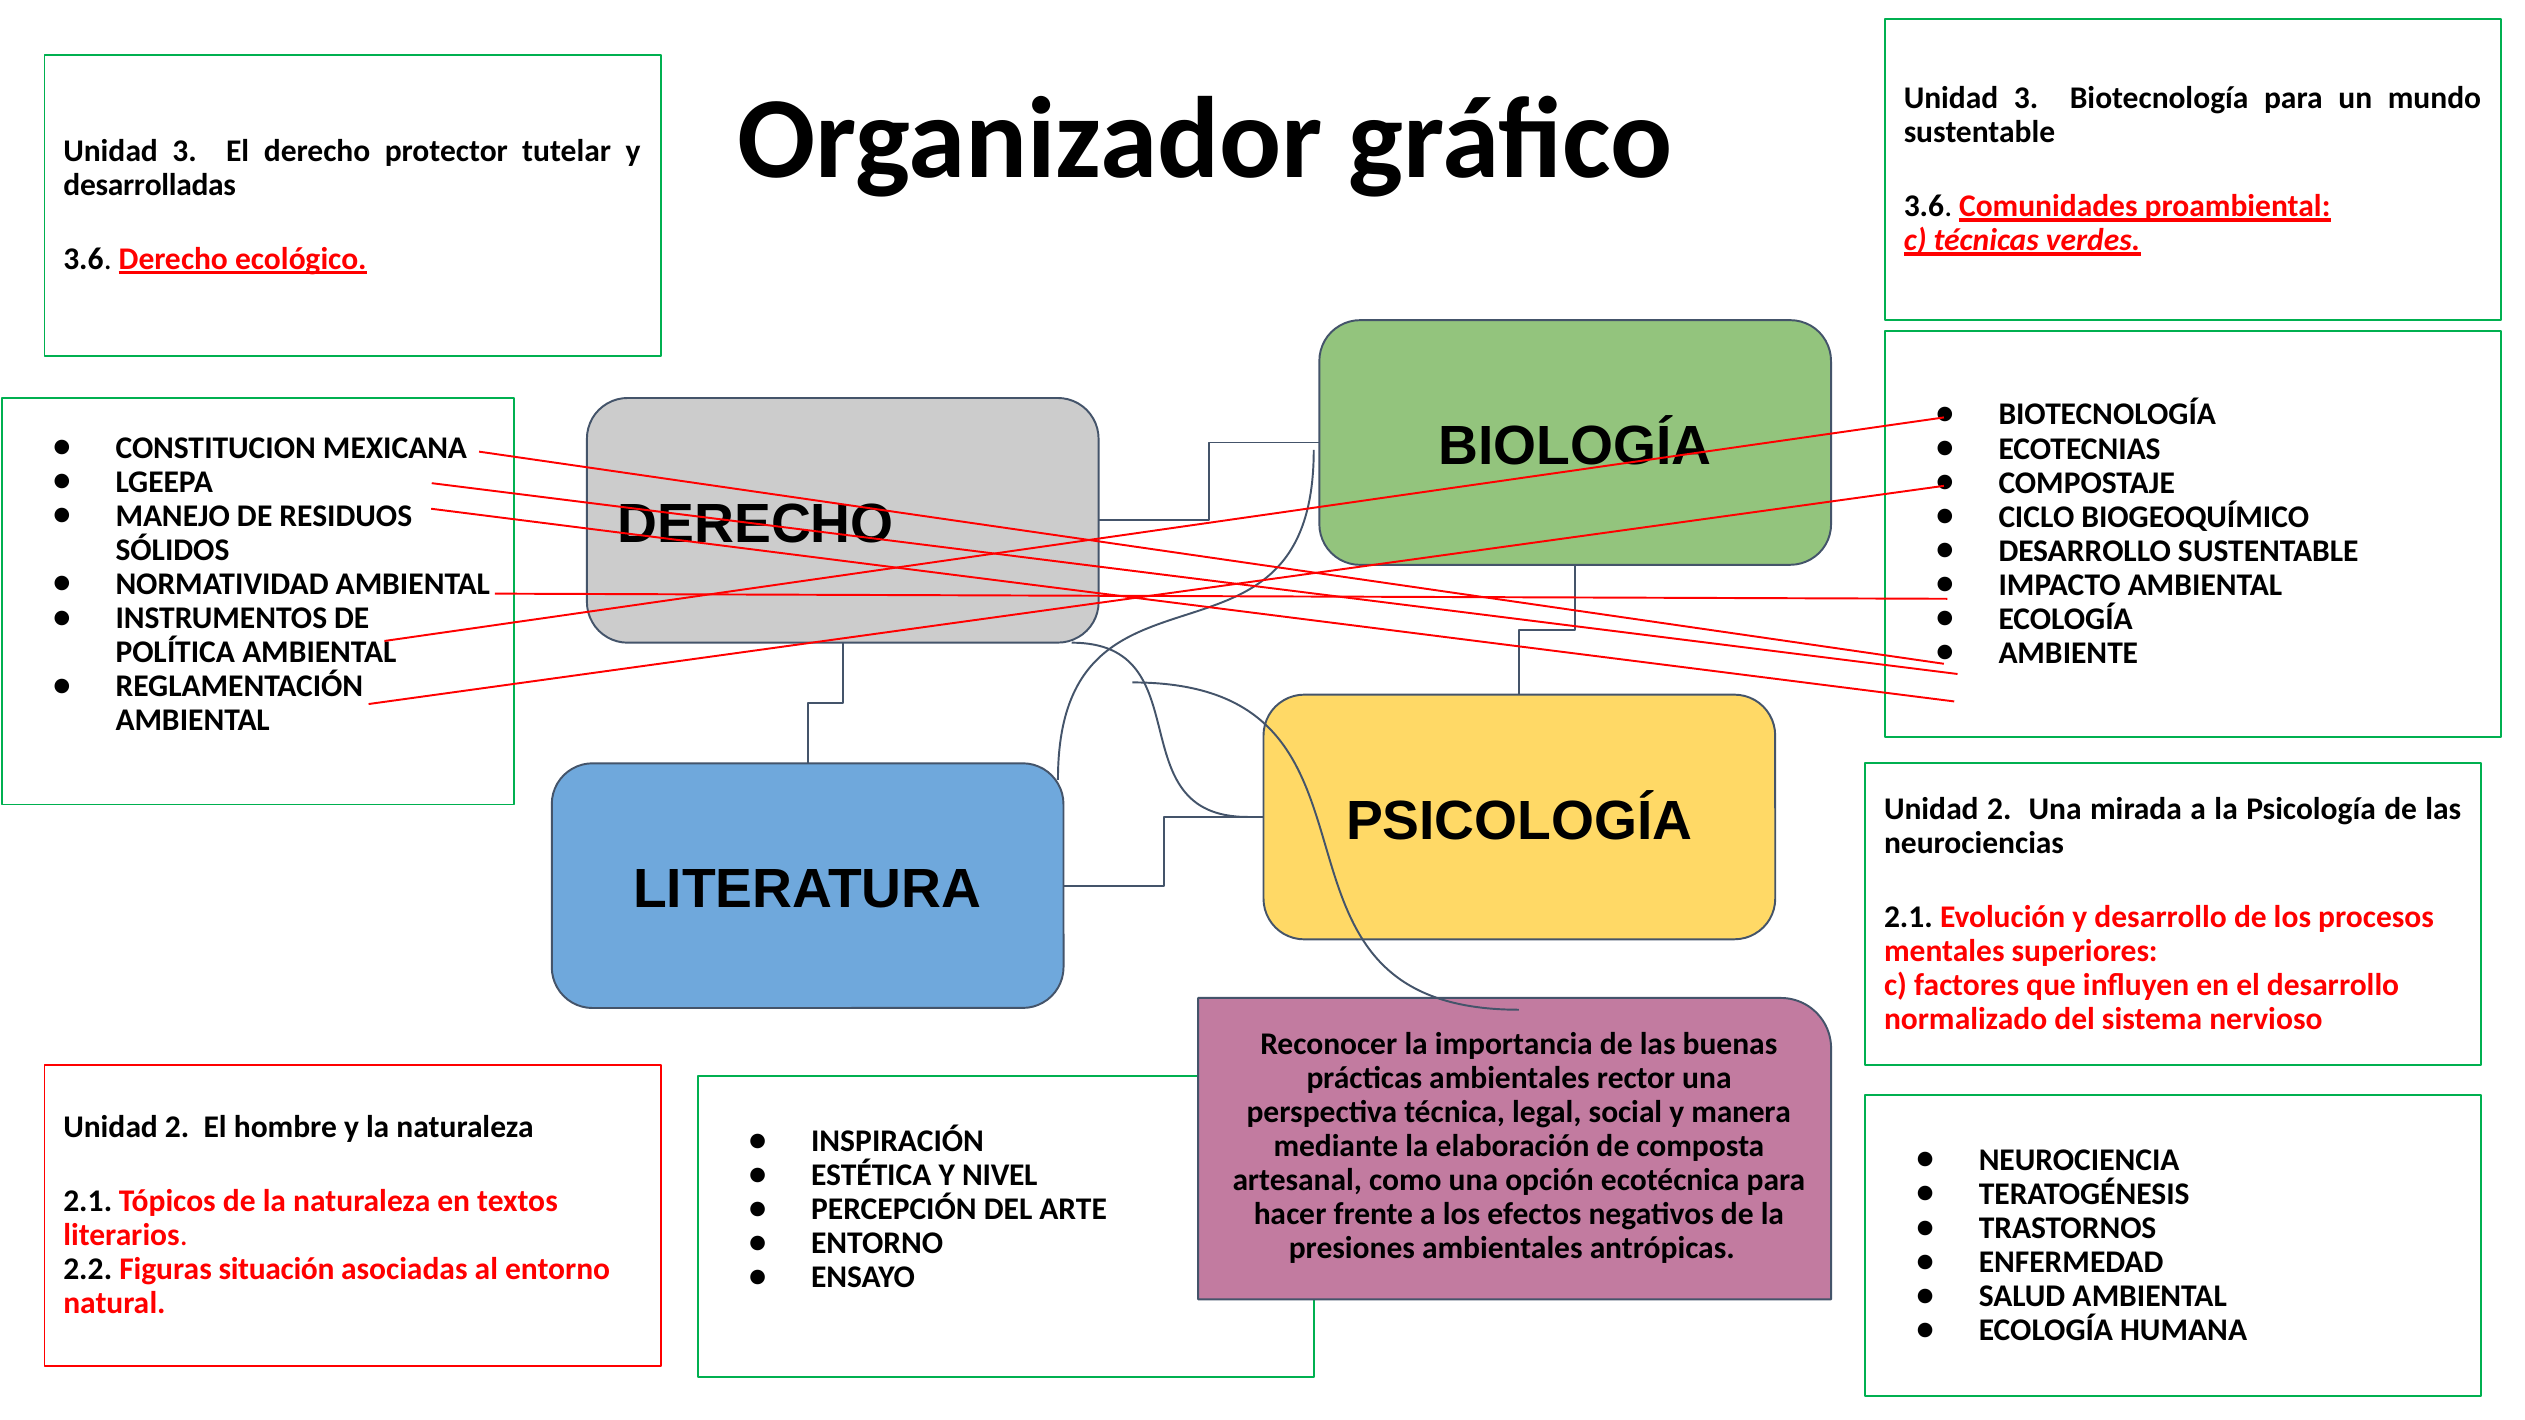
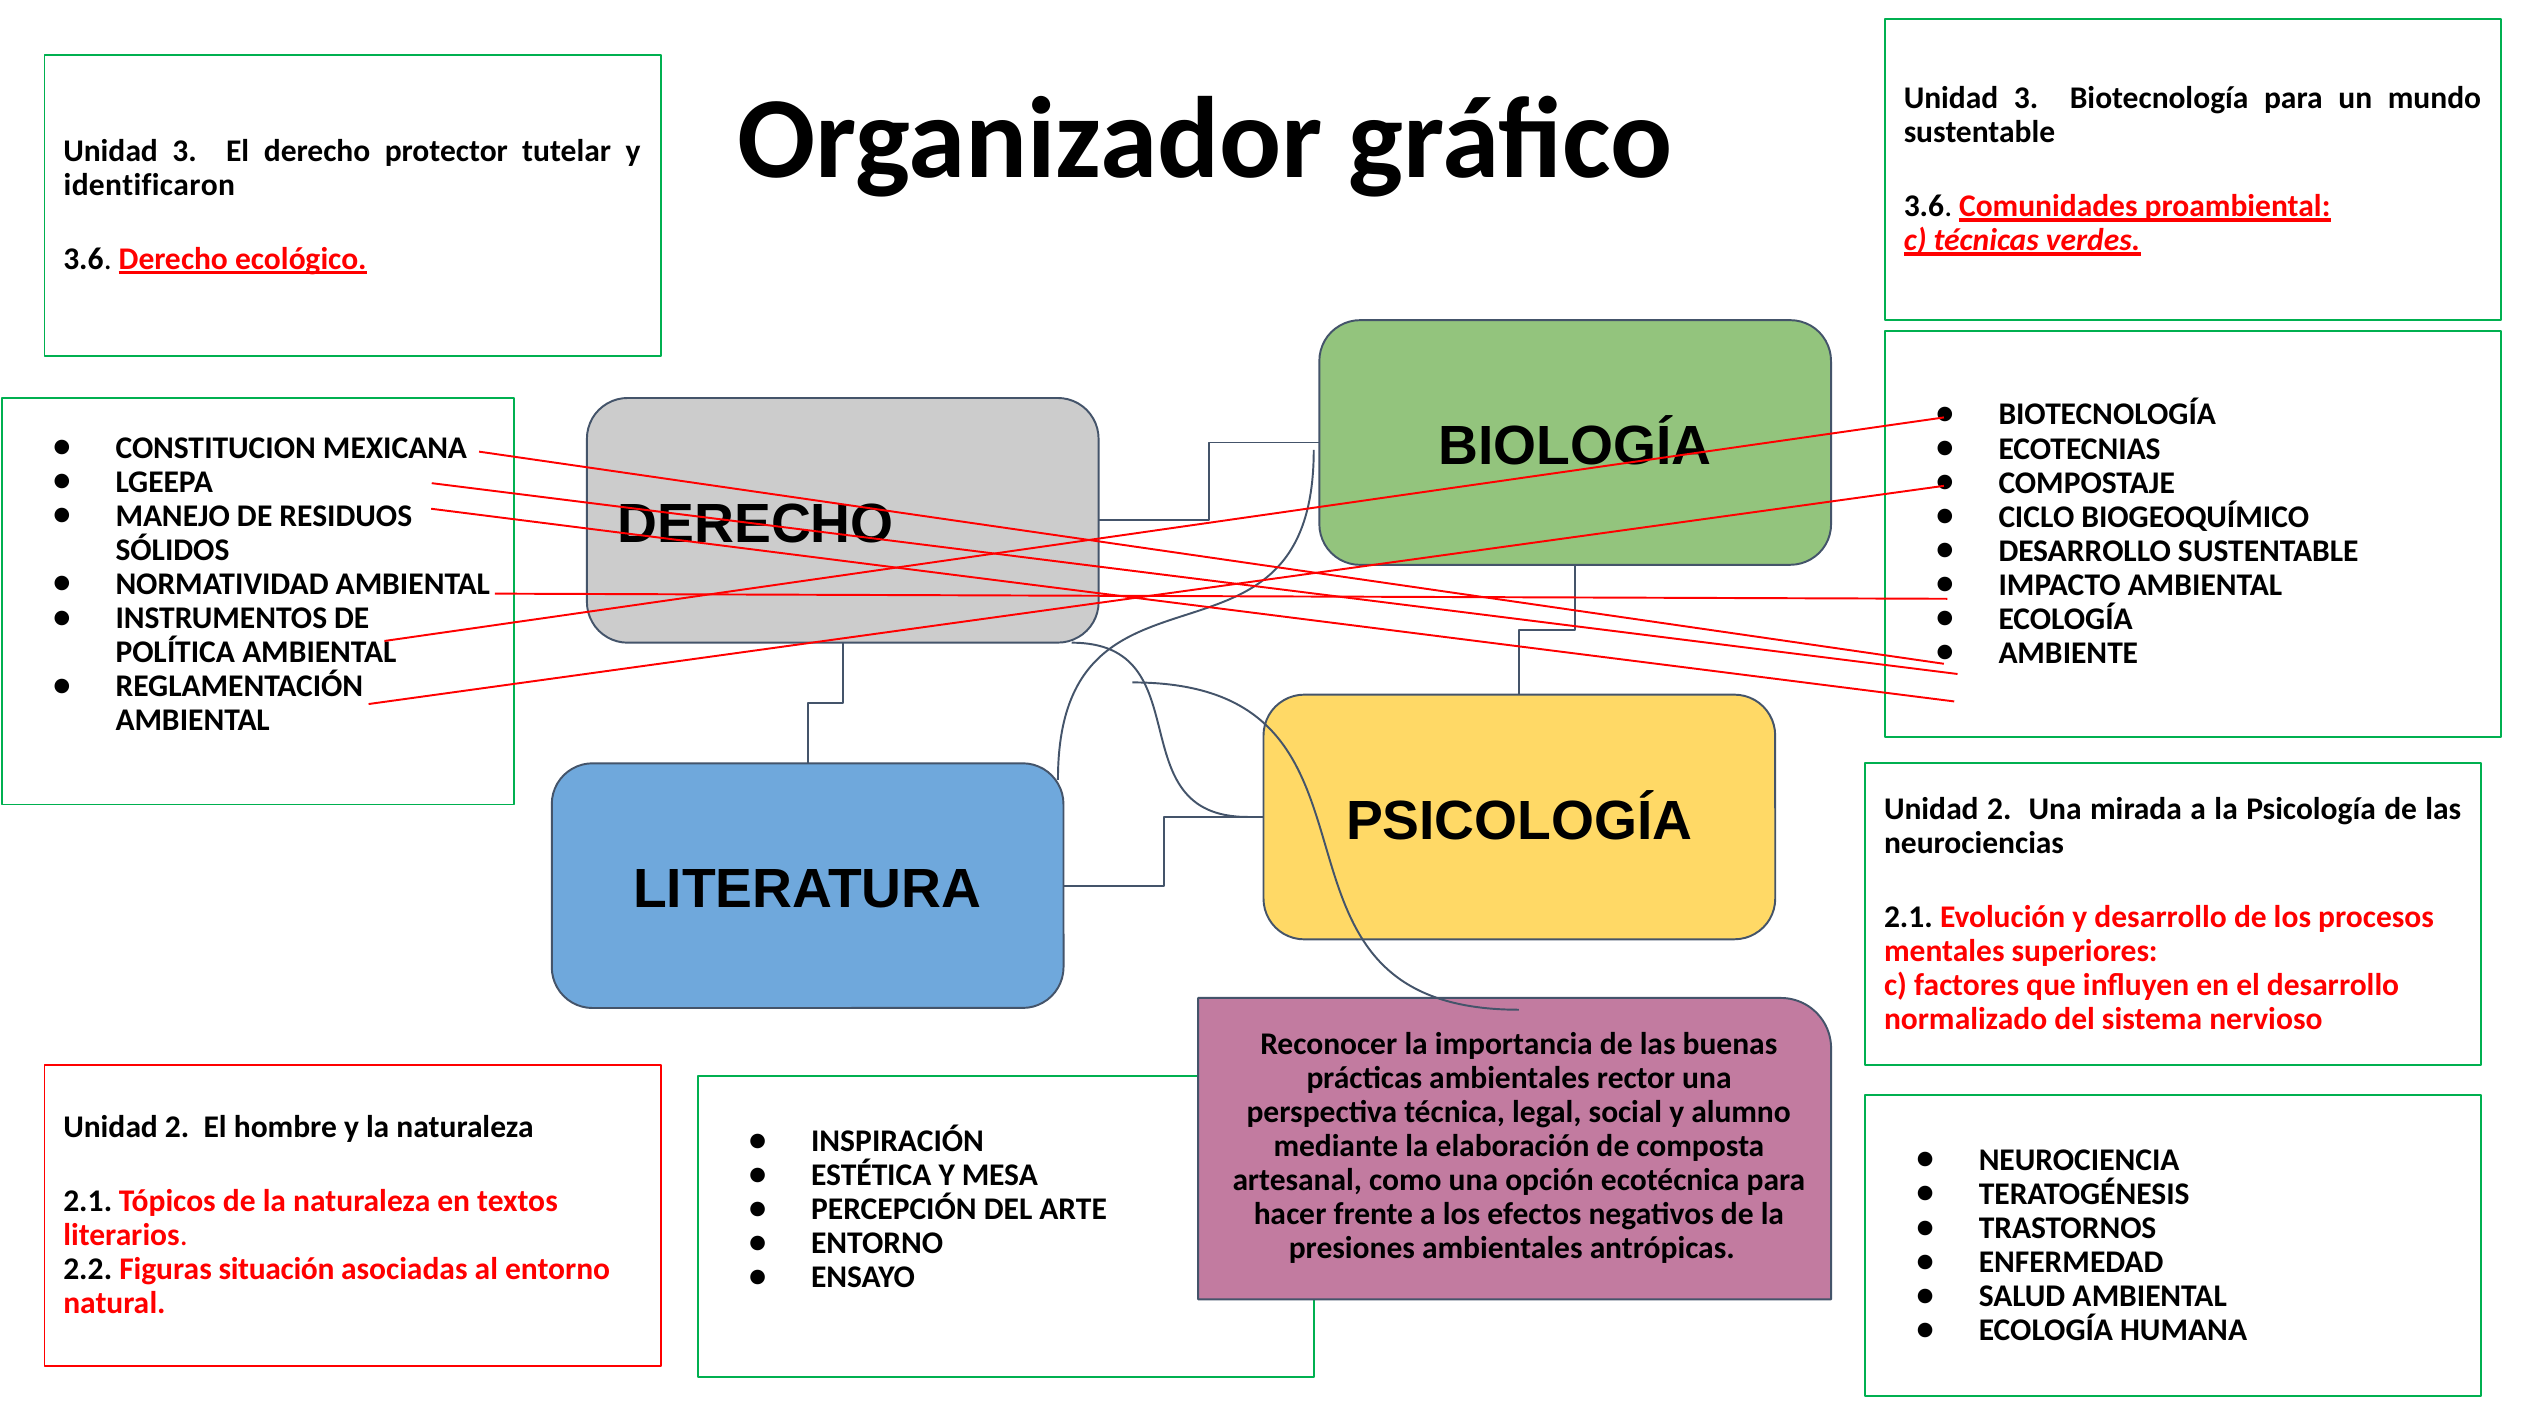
desarrolladas: desarrolladas -> identificaron
manera: manera -> alumno
NIVEL: NIVEL -> MESA
